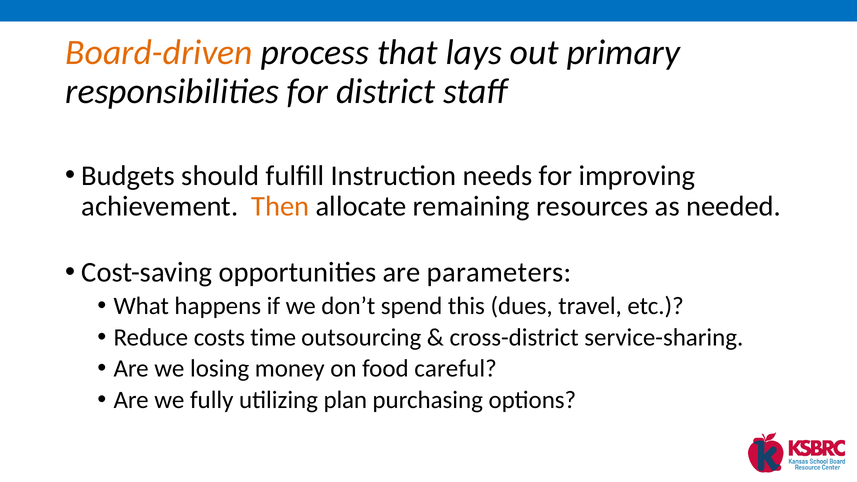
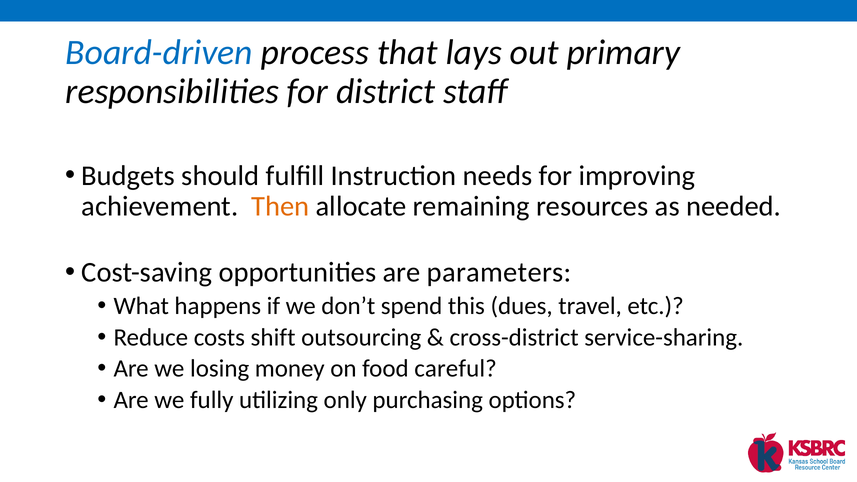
Board-driven colour: orange -> blue
time: time -> shift
plan: plan -> only
